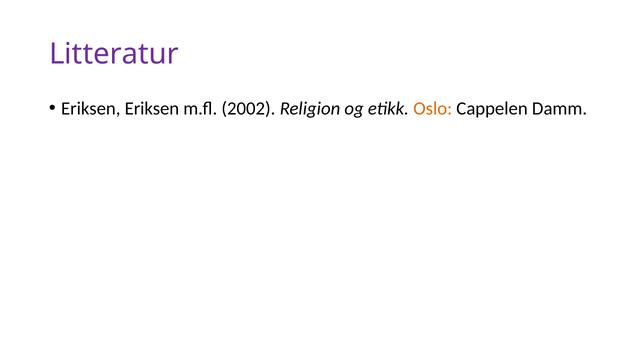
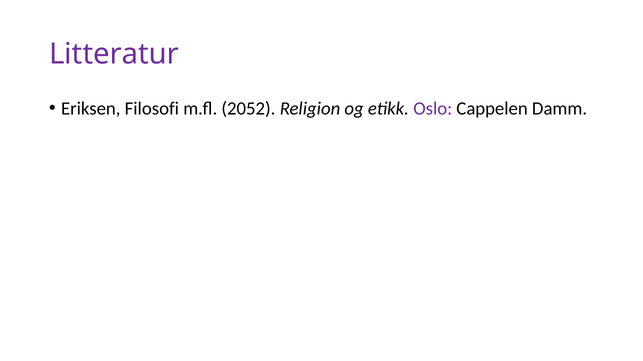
Eriksen Eriksen: Eriksen -> Filosofi
2002: 2002 -> 2052
Oslo colour: orange -> purple
